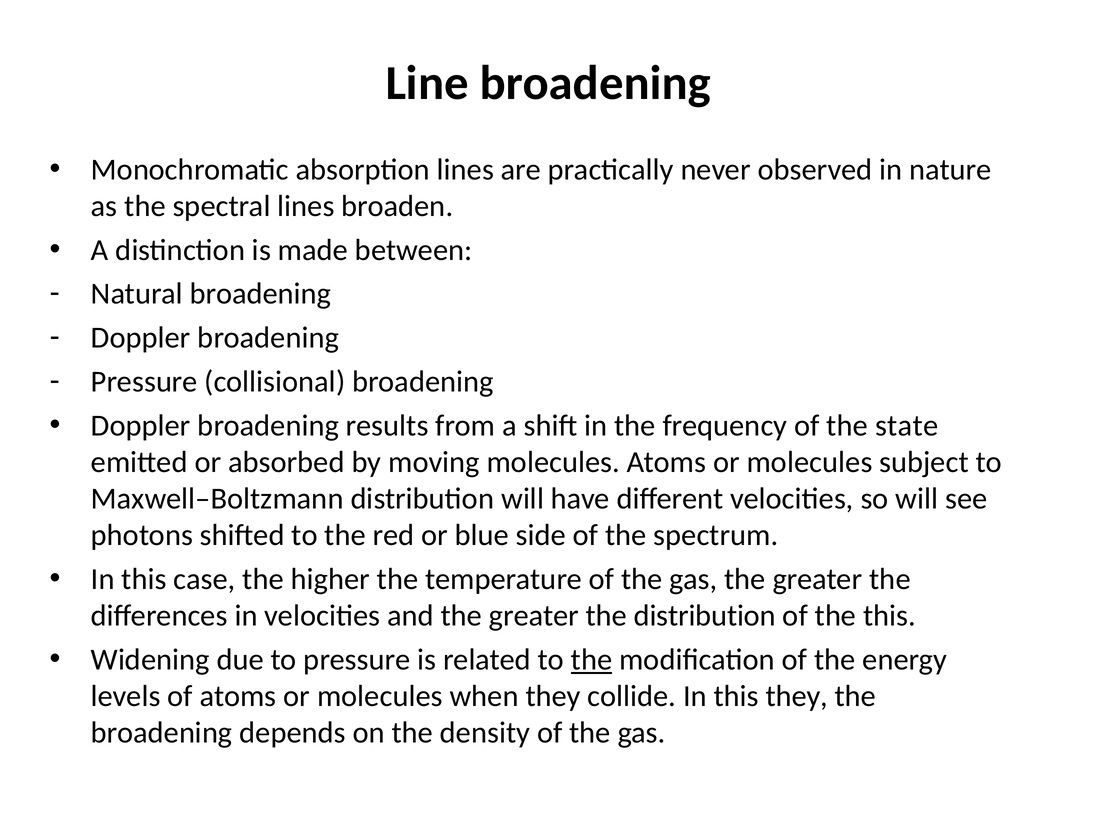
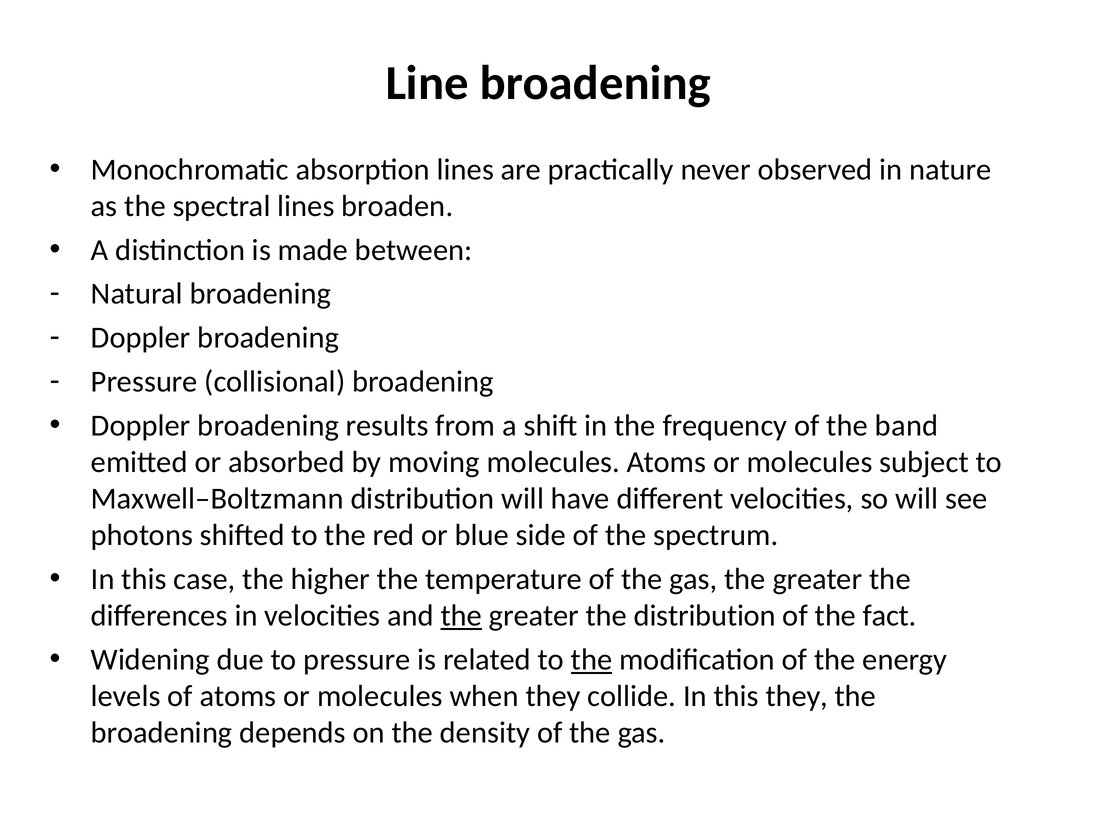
state: state -> band
the at (461, 616) underline: none -> present
the this: this -> fact
